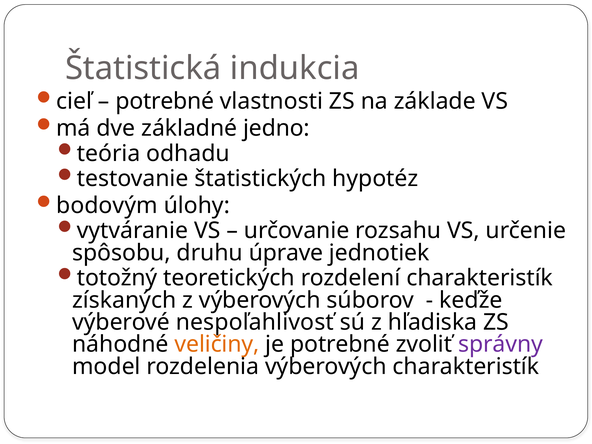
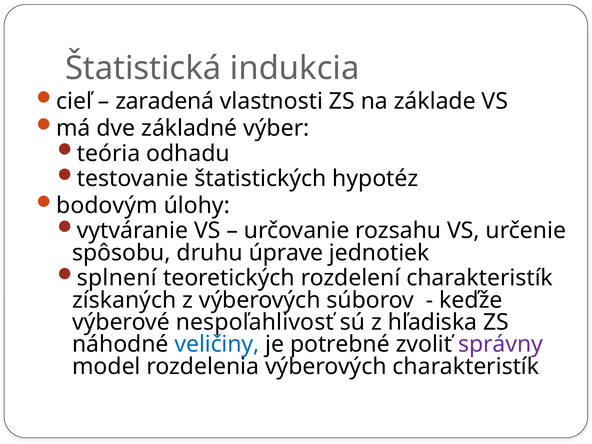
potrebné at (165, 101): potrebné -> zaradená
jedno: jedno -> výber
totožný: totožný -> splnení
veličiny colour: orange -> blue
